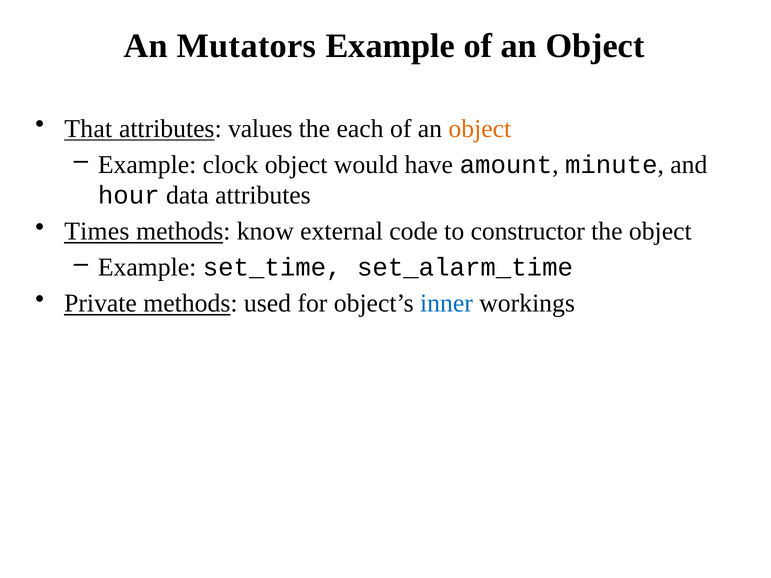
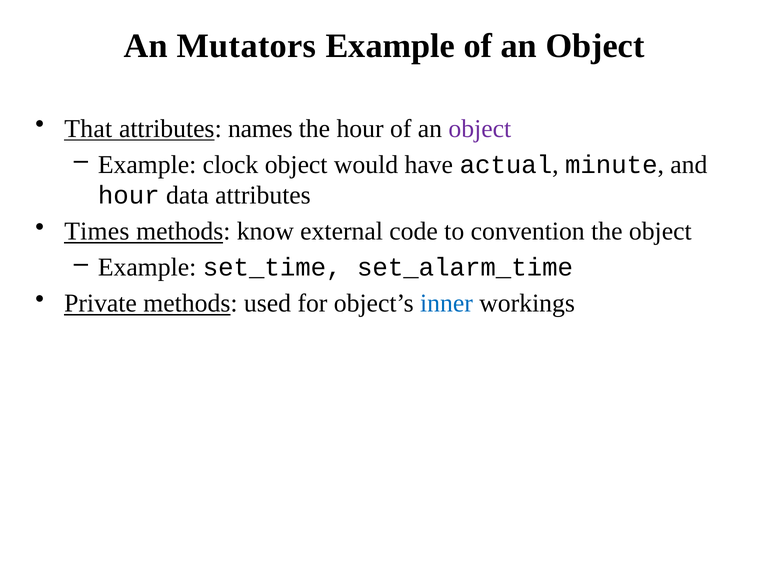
values: values -> names
the each: each -> hour
object at (480, 129) colour: orange -> purple
amount: amount -> actual
constructor: constructor -> convention
